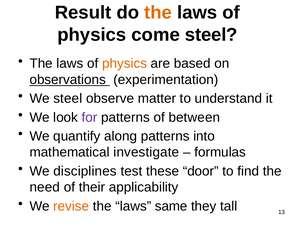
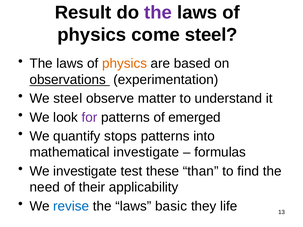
the at (158, 13) colour: orange -> purple
between: between -> emerged
along: along -> stops
We disciplines: disciplines -> investigate
door: door -> than
revise colour: orange -> blue
same: same -> basic
tall: tall -> life
